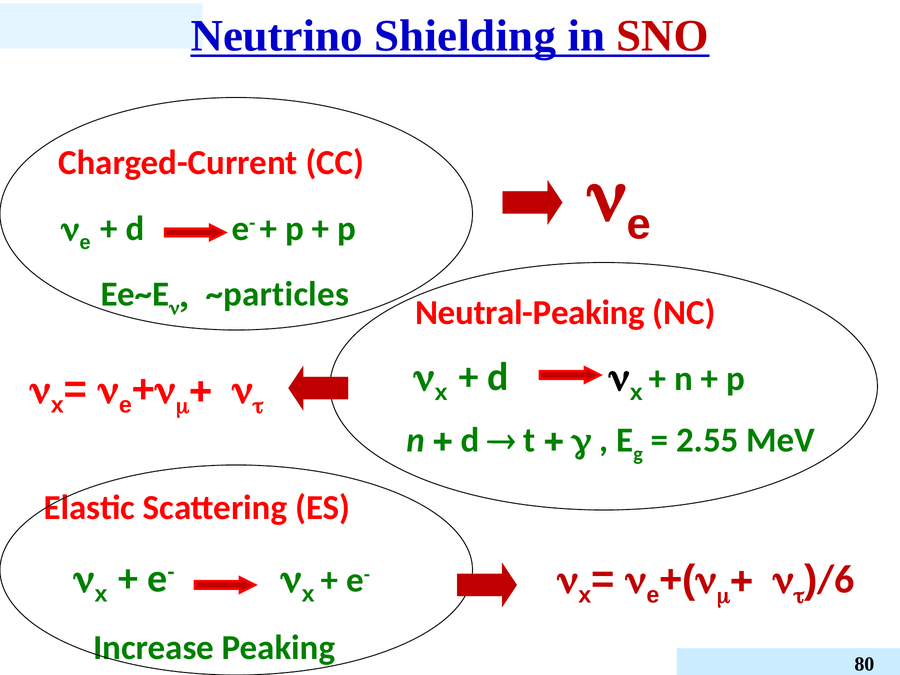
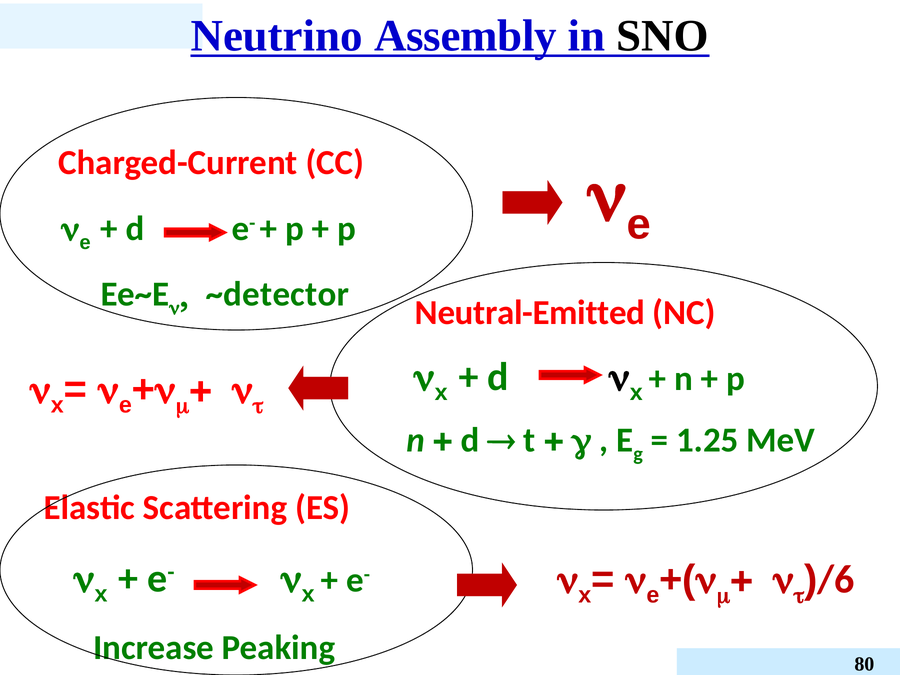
Shielding: Shielding -> Assembly
SNO colour: red -> black
~particles: ~particles -> ~detector
Neutral-Peaking: Neutral-Peaking -> Neutral-Emitted
2.55: 2.55 -> 1.25
